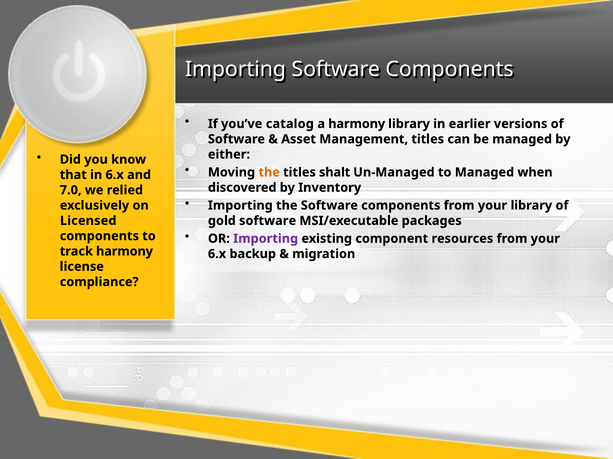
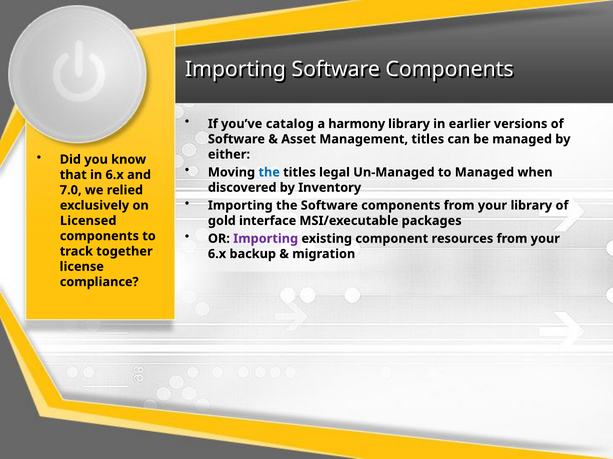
the at (269, 173) colour: orange -> blue
shalt: shalt -> legal
gold software: software -> interface
track harmony: harmony -> together
